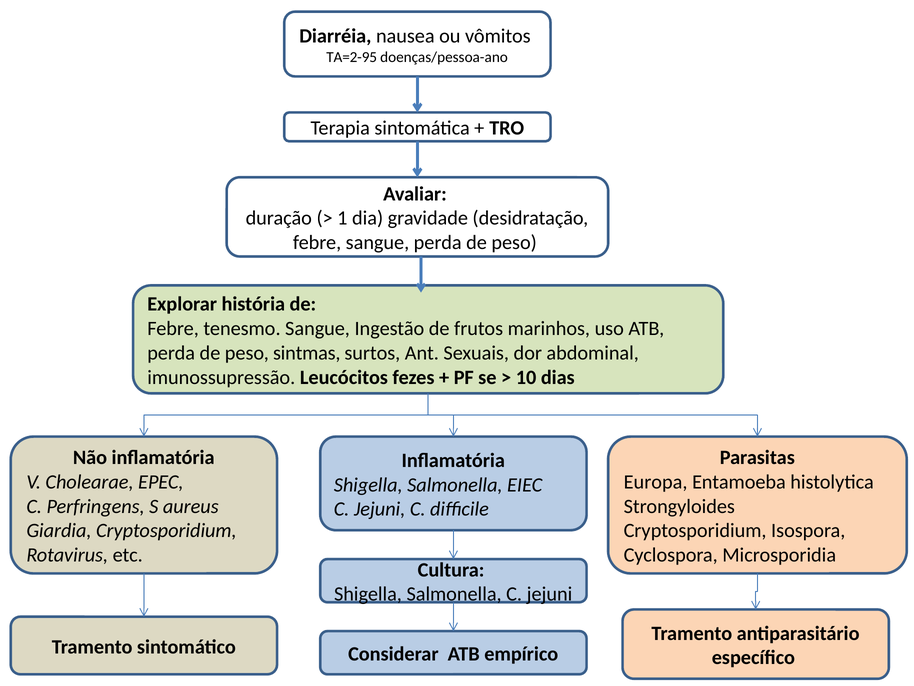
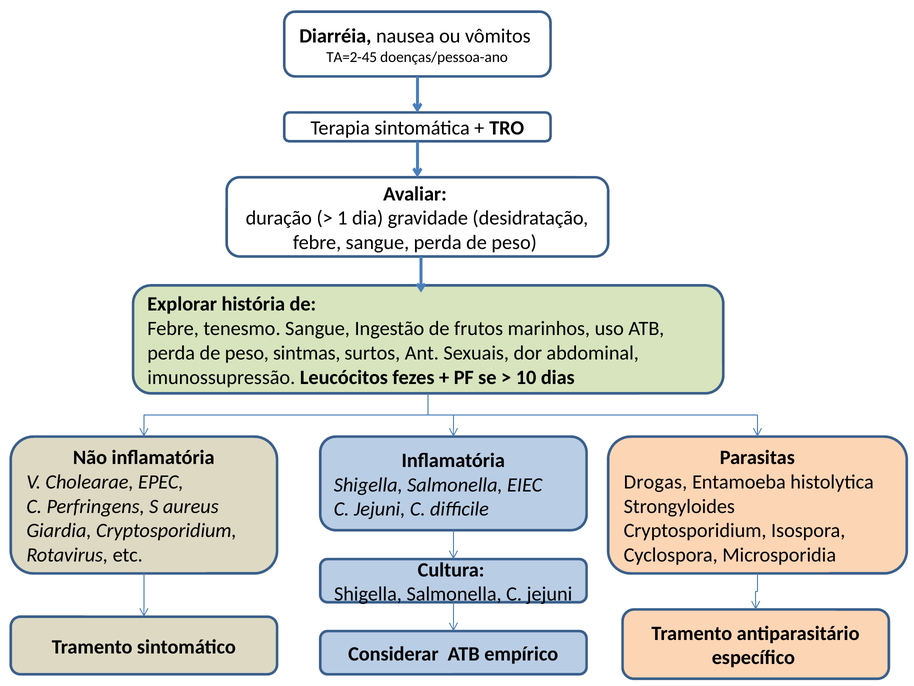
TA=2-95: TA=2-95 -> TA=2-45
Europa: Europa -> Drogas
